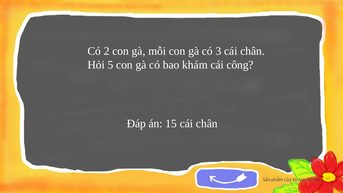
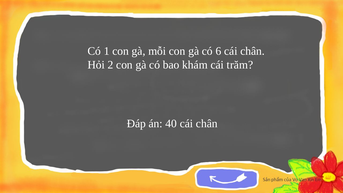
2: 2 -> 1
3: 3 -> 6
5: 5 -> 2
công: công -> trăm
15: 15 -> 40
